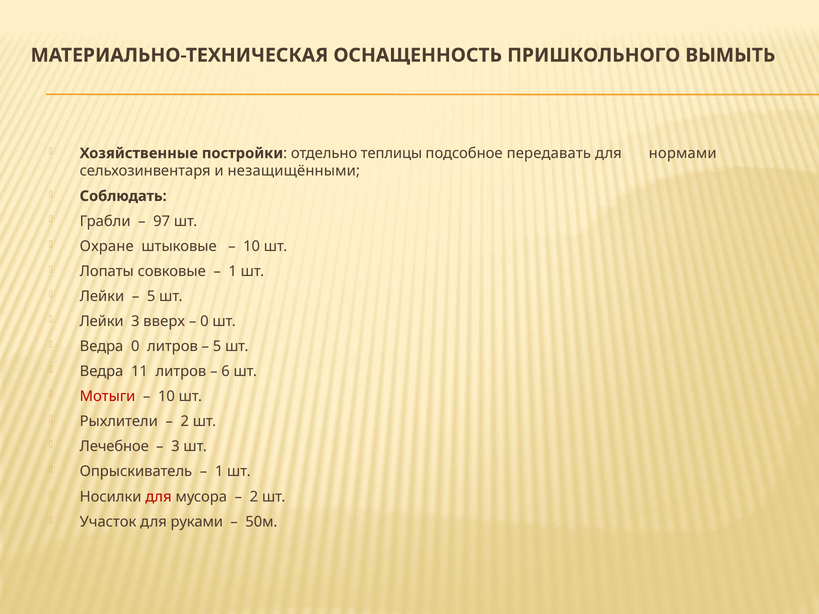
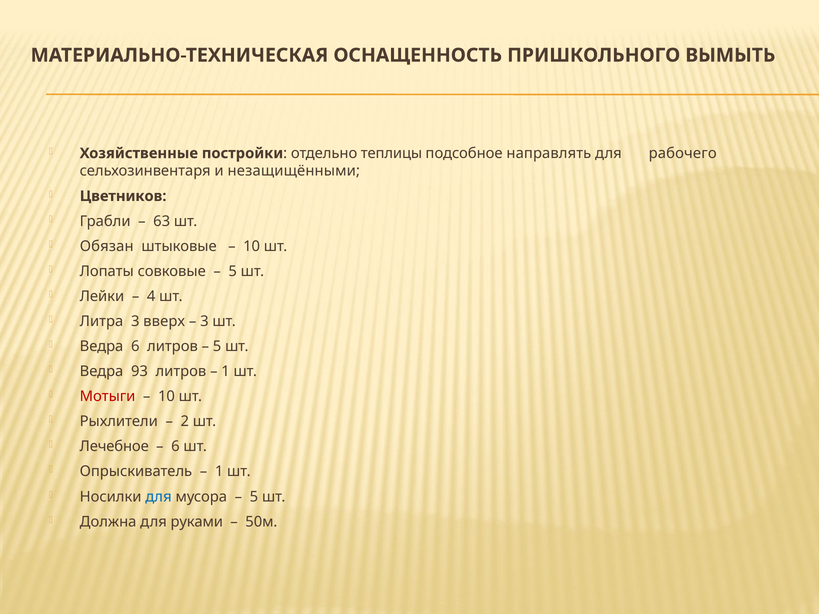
передавать: передавать -> направлять
нормами: нормами -> рабочего
Соблюдать: Соблюдать -> Цветников
97: 97 -> 63
Охране: Охране -> Обязан
1 at (233, 271): 1 -> 5
5 at (151, 296): 5 -> 4
Лейки at (102, 321): Лейки -> Литра
0 at (204, 321): 0 -> 3
Ведра 0: 0 -> 6
11: 11 -> 93
6 at (226, 372): 6 -> 1
3 at (175, 447): 3 -> 6
для at (158, 497) colour: red -> blue
2 at (254, 497): 2 -> 5
Участок: Участок -> Должна
